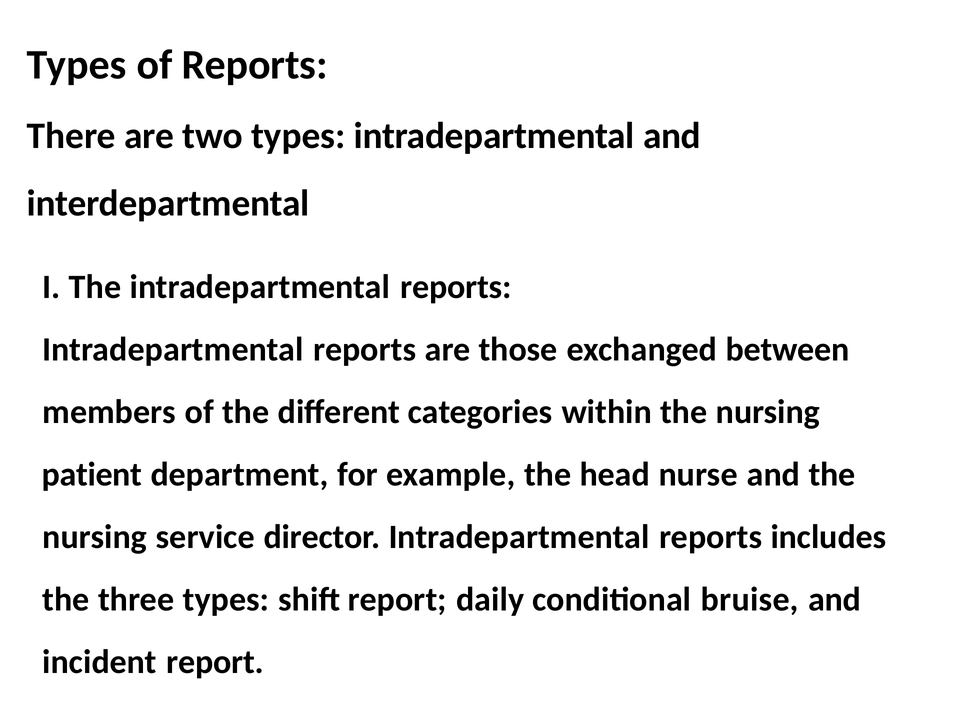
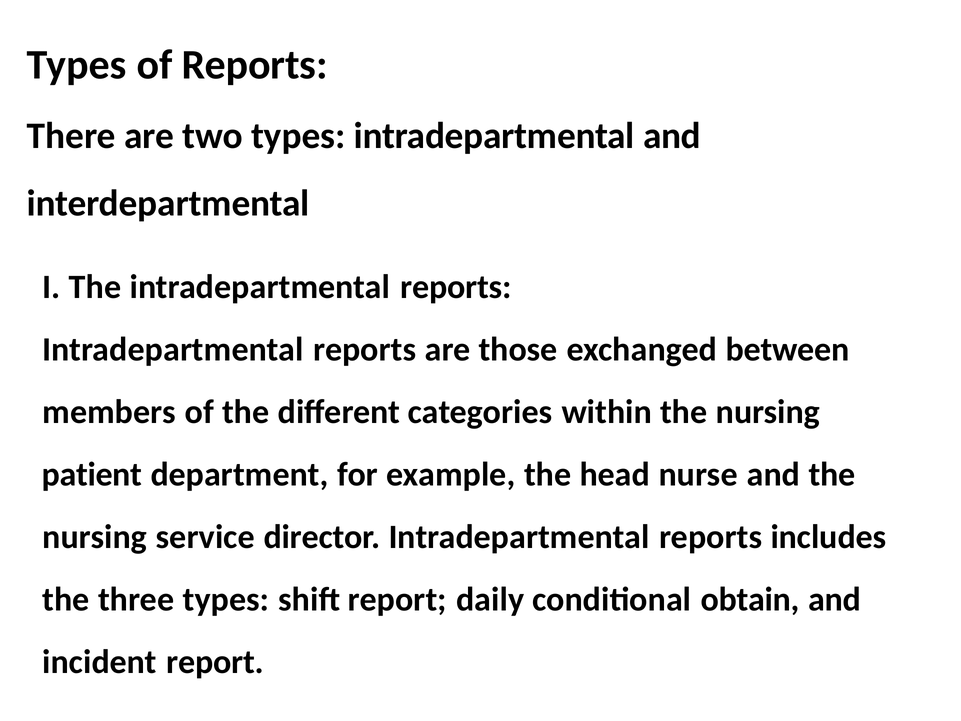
bruise: bruise -> obtain
